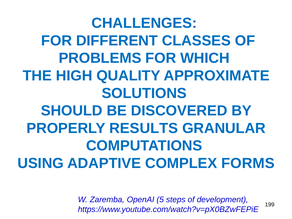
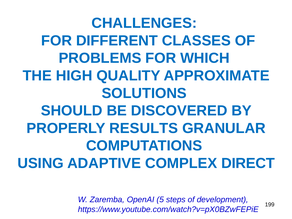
FORMS: FORMS -> DIRECT
